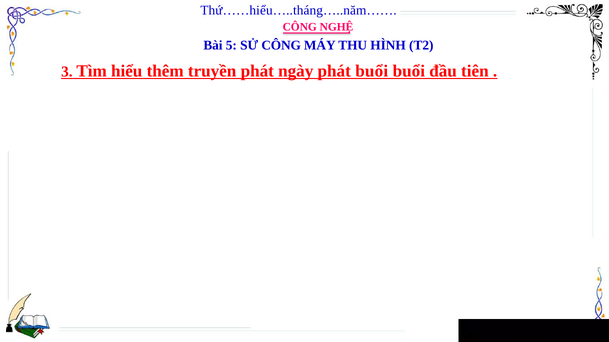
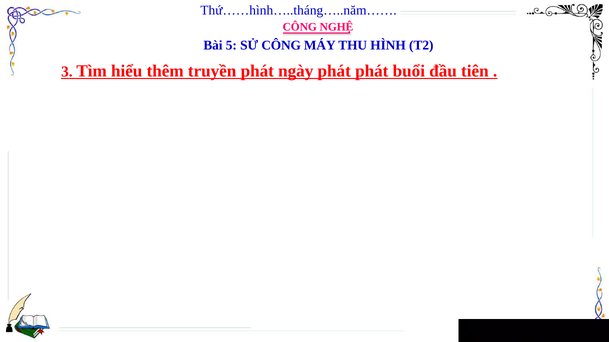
Thứ……hiểu…..tháng…..năm……: Thứ……hiểu…..tháng…..năm…… -> Thứ……hình…..tháng…..năm……
phát buổi: buổi -> phát
